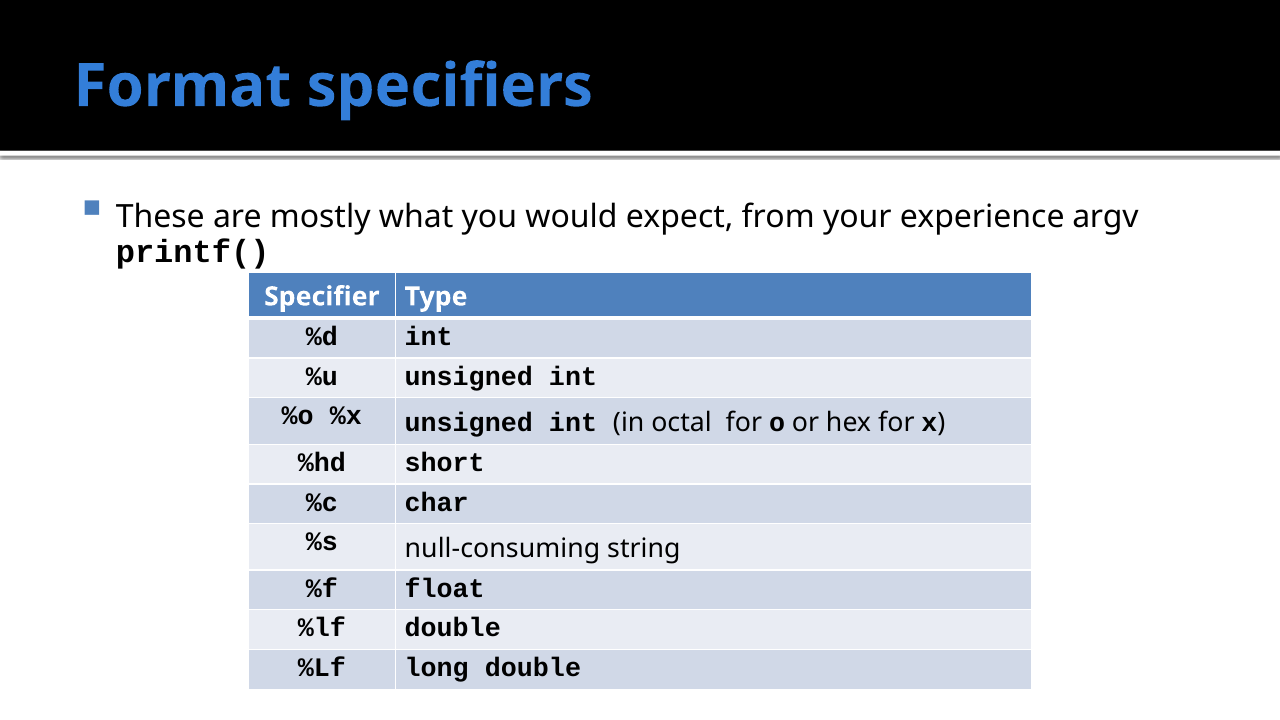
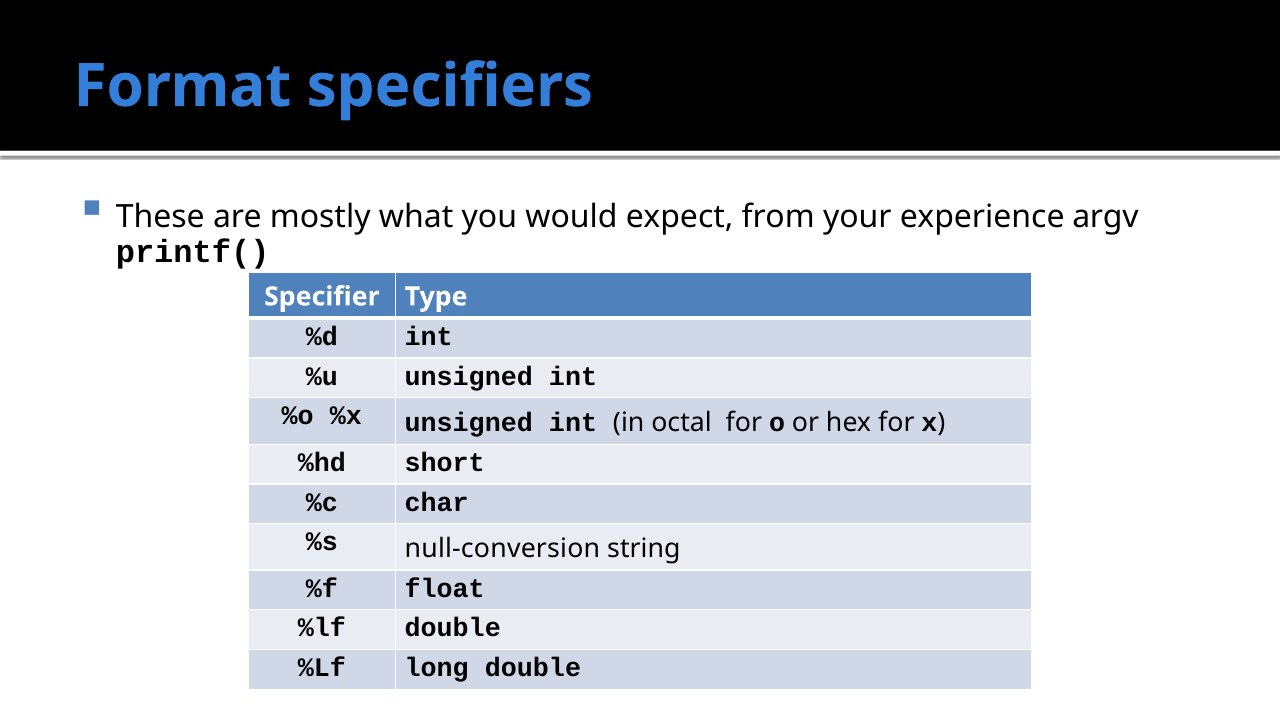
null-consuming: null-consuming -> null-conversion
